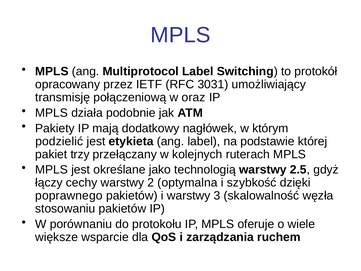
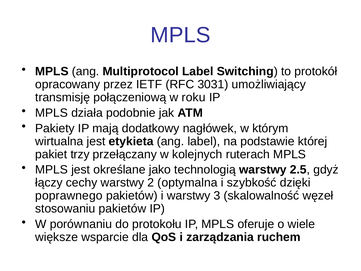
oraz: oraz -> roku
podzielić: podzielić -> wirtualna
węzła: węzła -> węzeł
